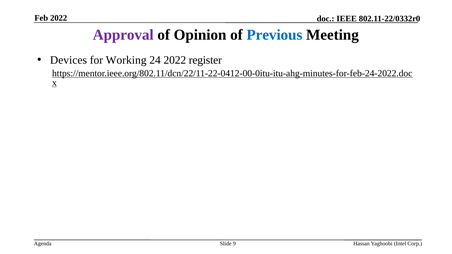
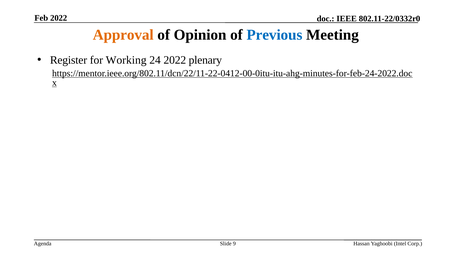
Approval colour: purple -> orange
Devices: Devices -> Register
register: register -> plenary
